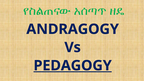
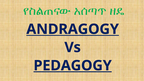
ANDRAGOGY underline: none -> present
